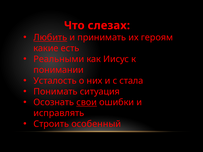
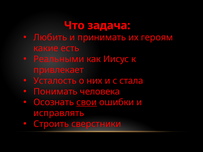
слезах: слезах -> задача
Любить underline: present -> none
понимании: понимании -> привлекает
ситуация: ситуация -> человека
особенный: особенный -> сверстники
